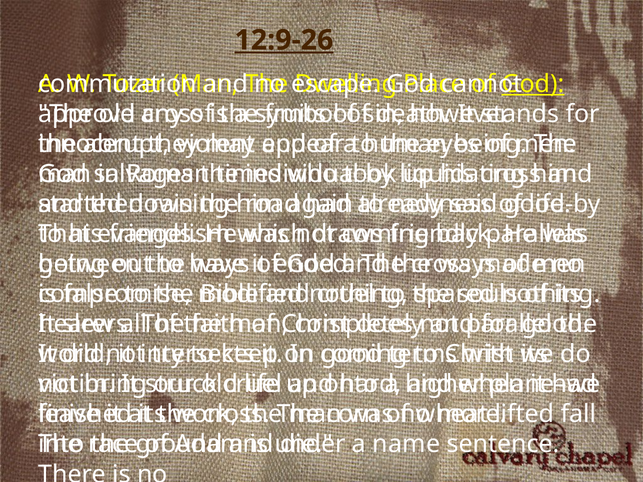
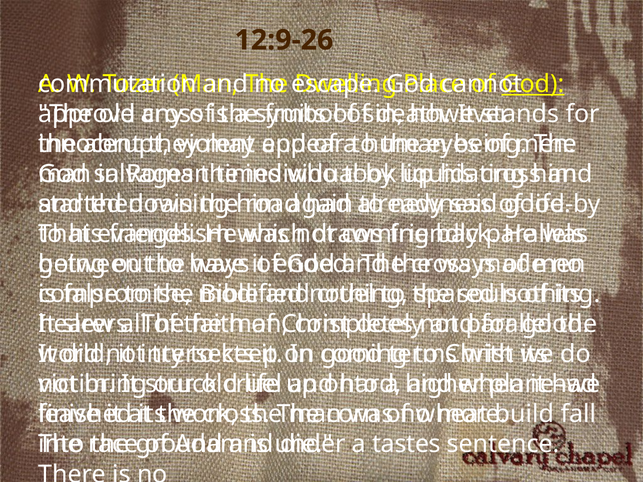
12:9-26 underline: present -> none
lifted: lifted -> build
name: name -> tastes
